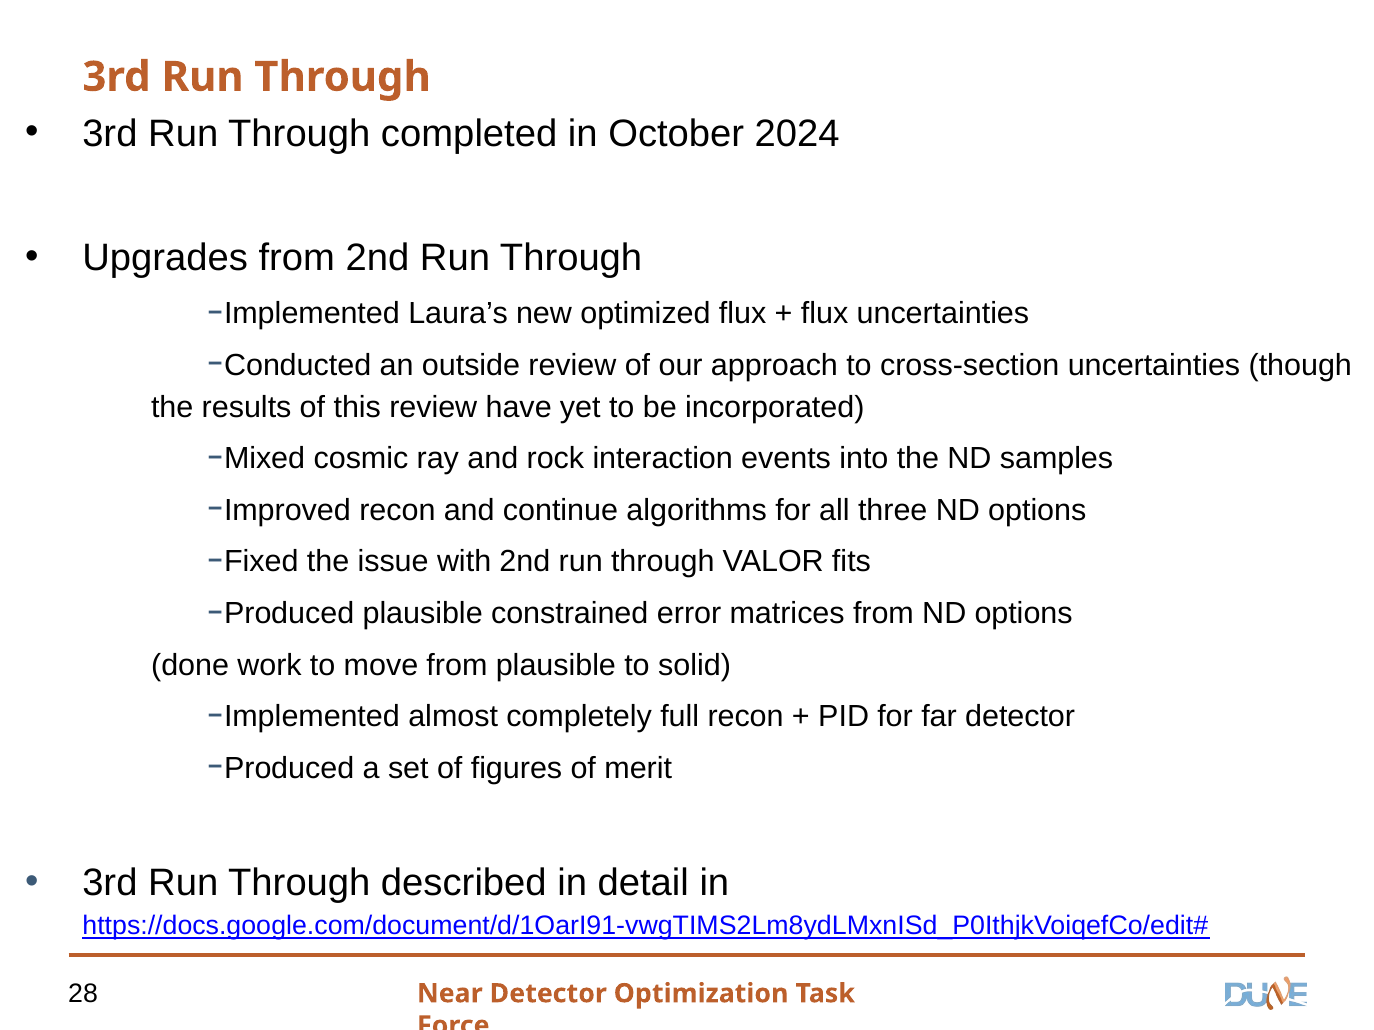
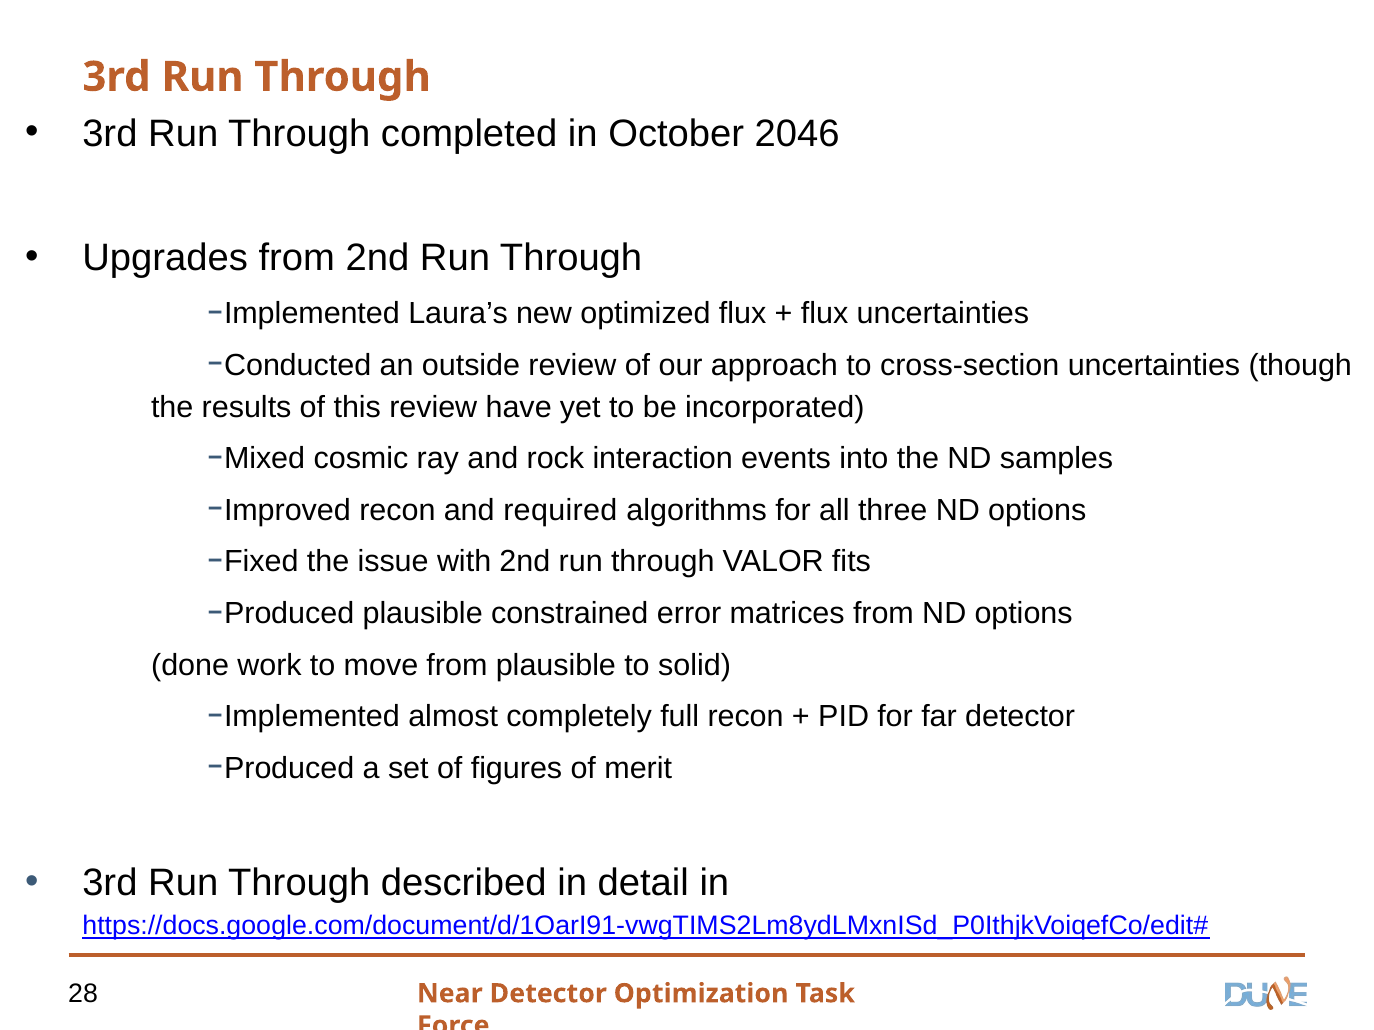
2024: 2024 -> 2046
continue: continue -> required
